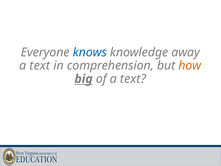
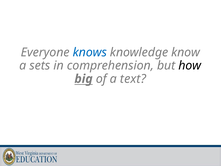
away: away -> know
text at (40, 65): text -> sets
how colour: orange -> black
